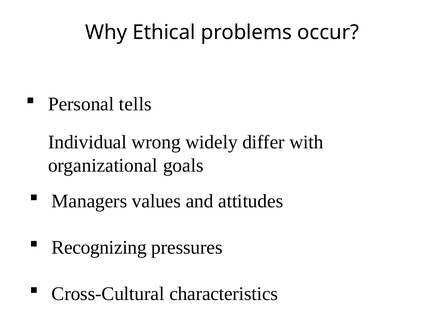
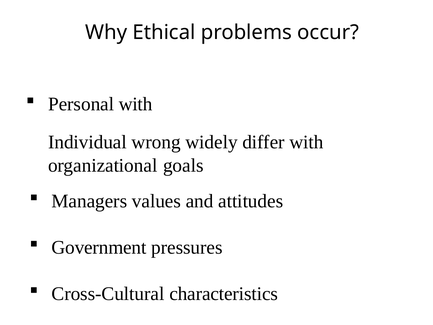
Personal tells: tells -> with
Recognizing: Recognizing -> Government
